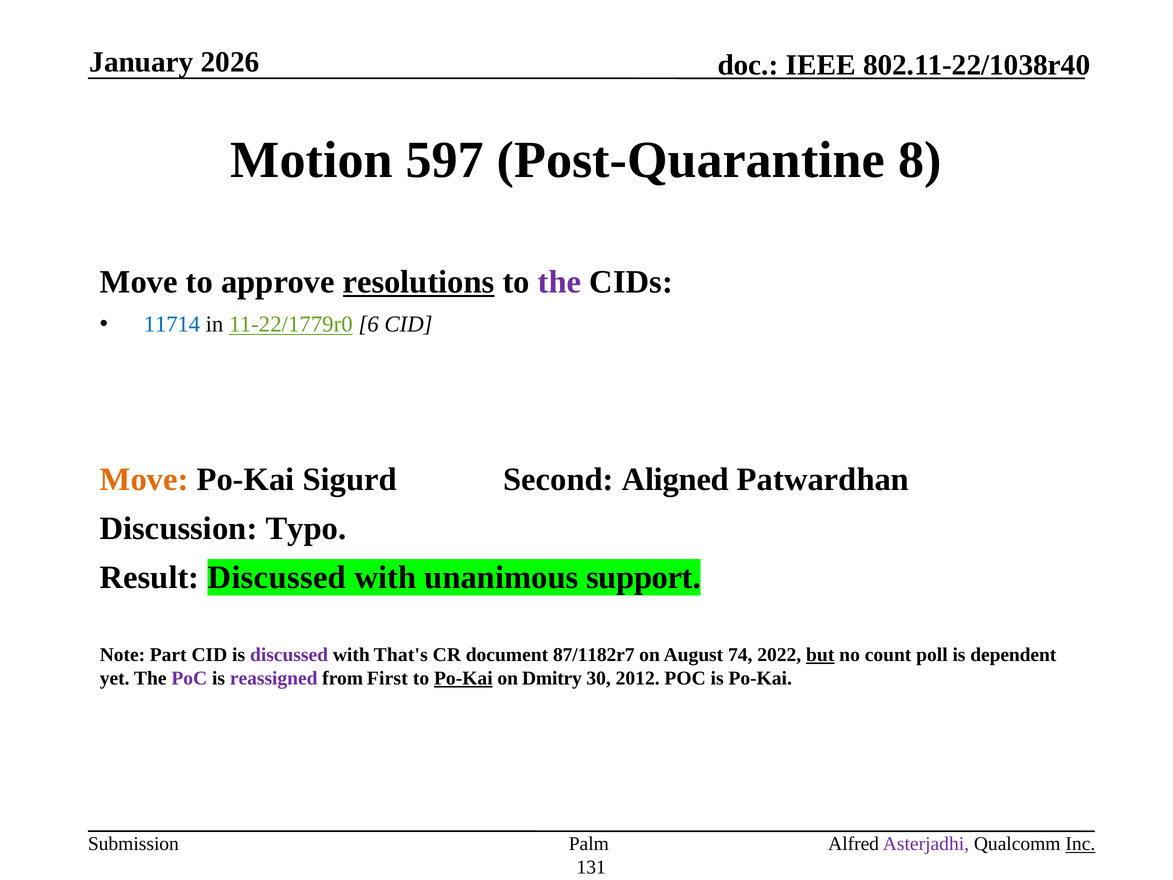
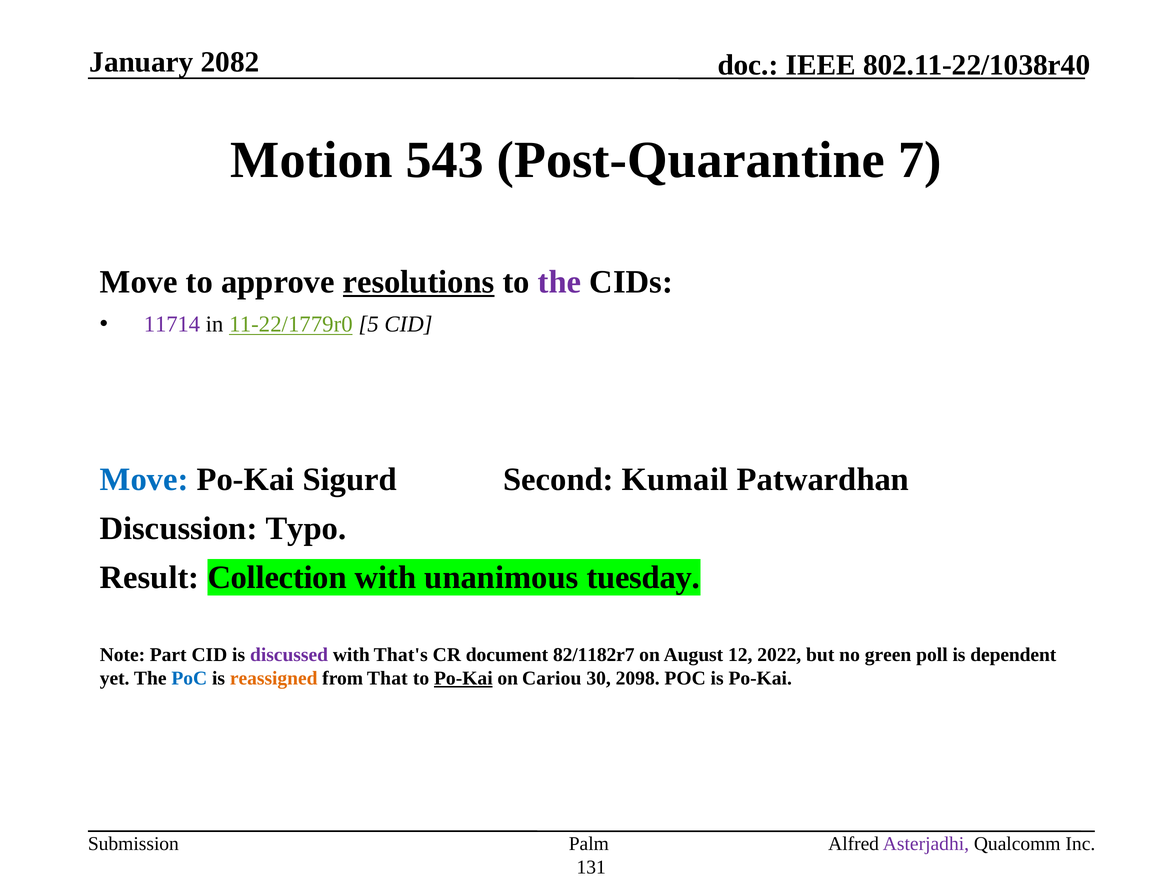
2026: 2026 -> 2082
597: 597 -> 543
8: 8 -> 7
11714 colour: blue -> purple
6: 6 -> 5
Move at (144, 479) colour: orange -> blue
Aligned: Aligned -> Kumail
Result Discussed: Discussed -> Collection
support: support -> tuesday
87/1182r7: 87/1182r7 -> 82/1182r7
74: 74 -> 12
but underline: present -> none
count: count -> green
PoC at (189, 678) colour: purple -> blue
reassigned colour: purple -> orange
First: First -> That
Dmitry: Dmitry -> Cariou
2012: 2012 -> 2098
Inc underline: present -> none
